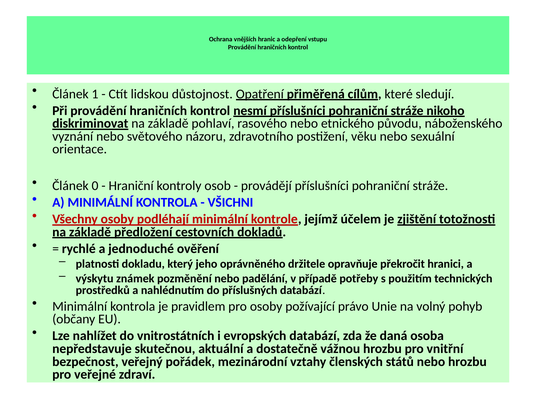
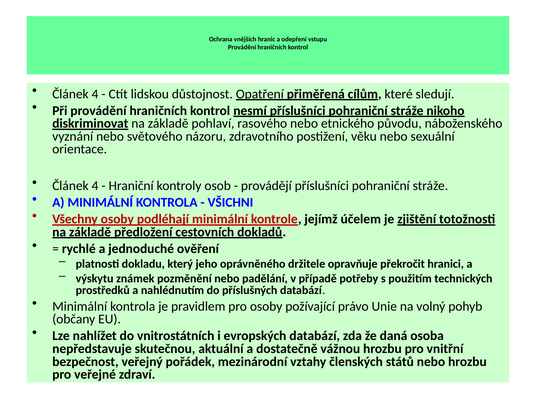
1 at (95, 94): 1 -> 4
0 at (95, 186): 0 -> 4
